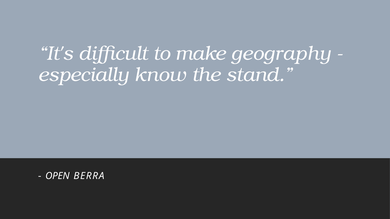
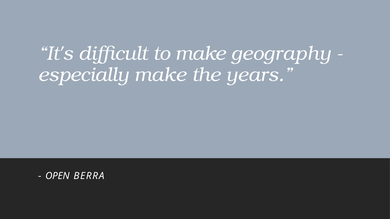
especially know: know -> make
stand: stand -> years
